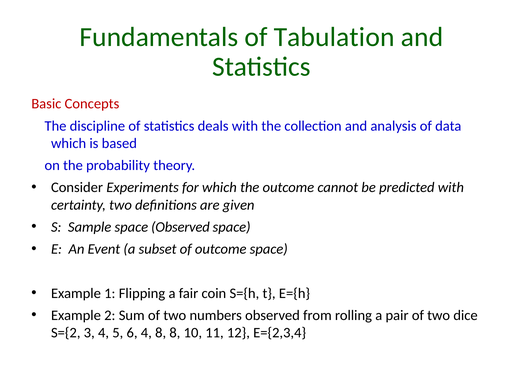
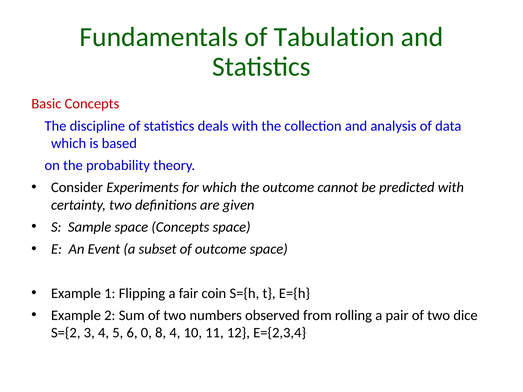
space Observed: Observed -> Concepts
6 4: 4 -> 0
8 8: 8 -> 4
